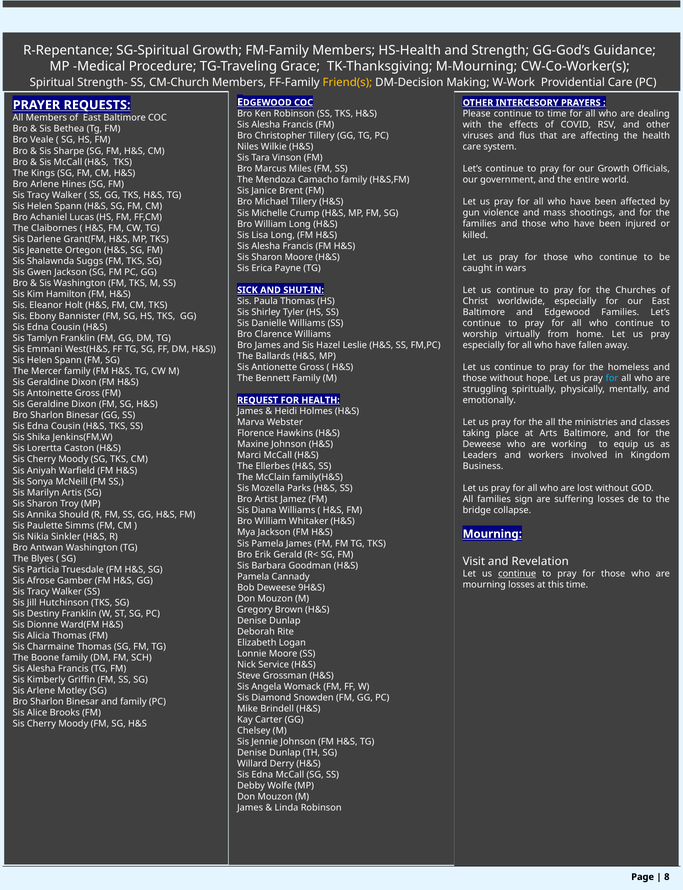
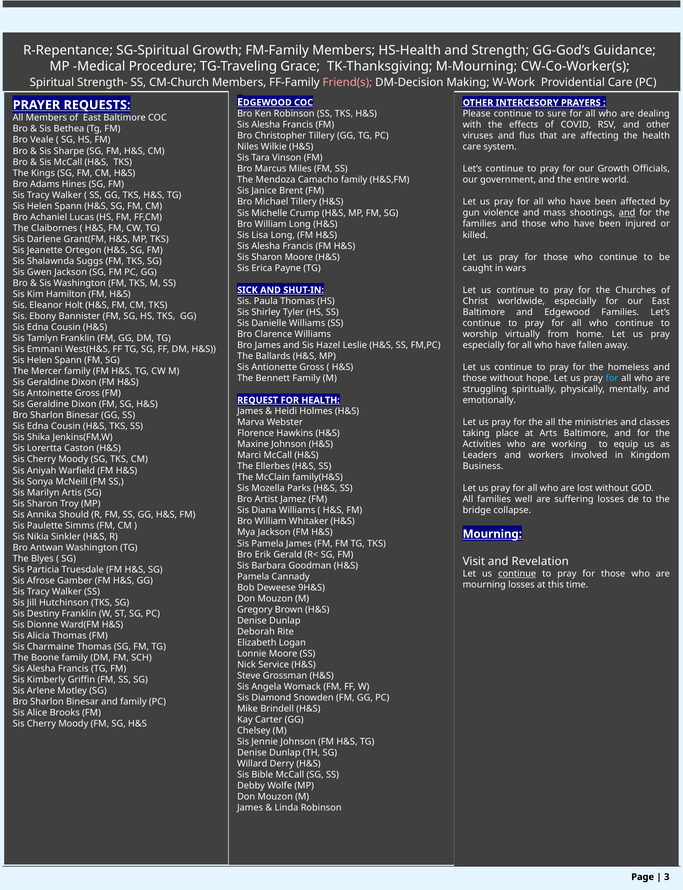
Friend(s colour: yellow -> pink
to time: time -> sure
Bro Arlene: Arlene -> Adams
and at (627, 213) underline: none -> present
Deweese at (482, 444): Deweese -> Activities
sign: sign -> well
Edna at (262, 775): Edna -> Bible
8: 8 -> 3
